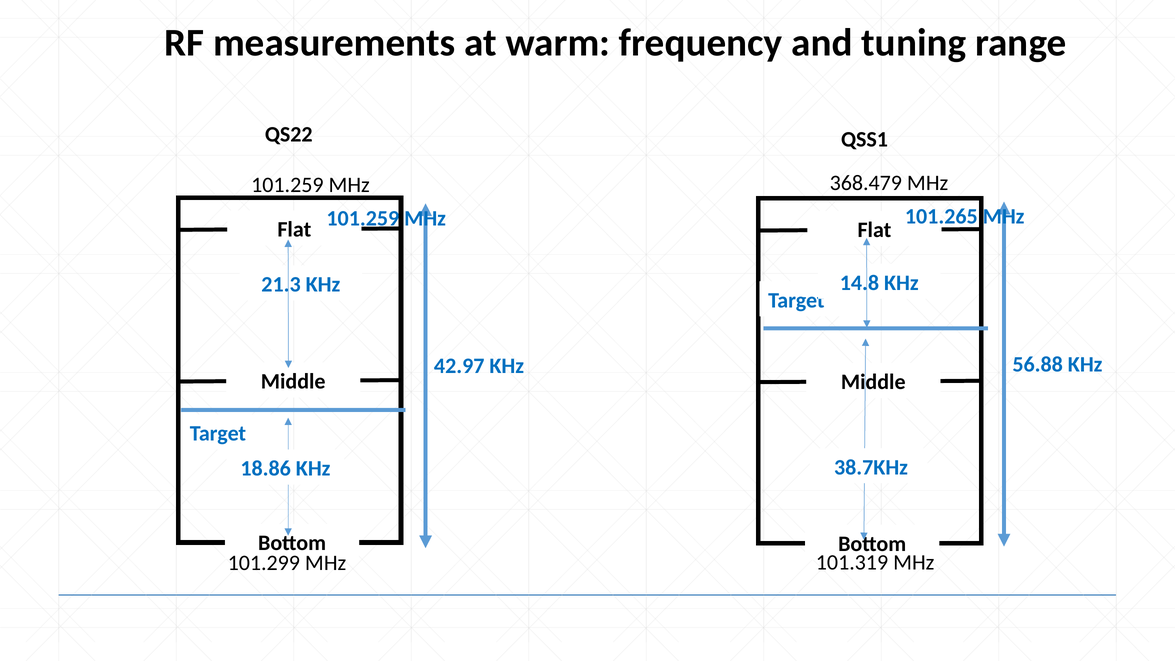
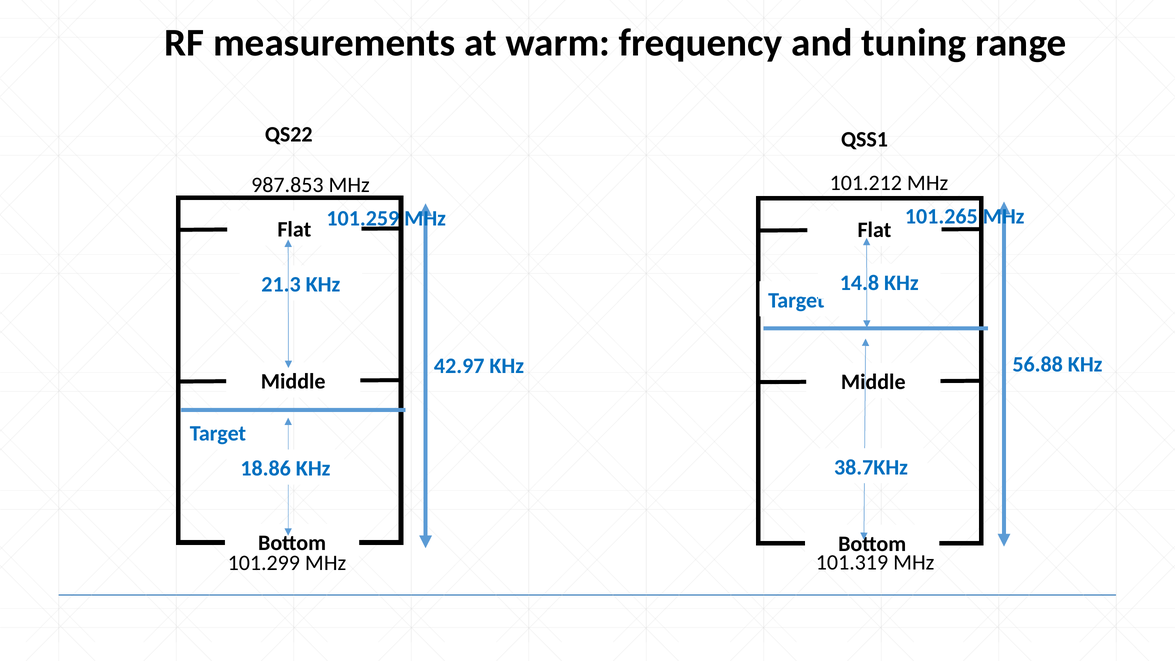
368.479: 368.479 -> 101.212
101.259 at (287, 185): 101.259 -> 987.853
